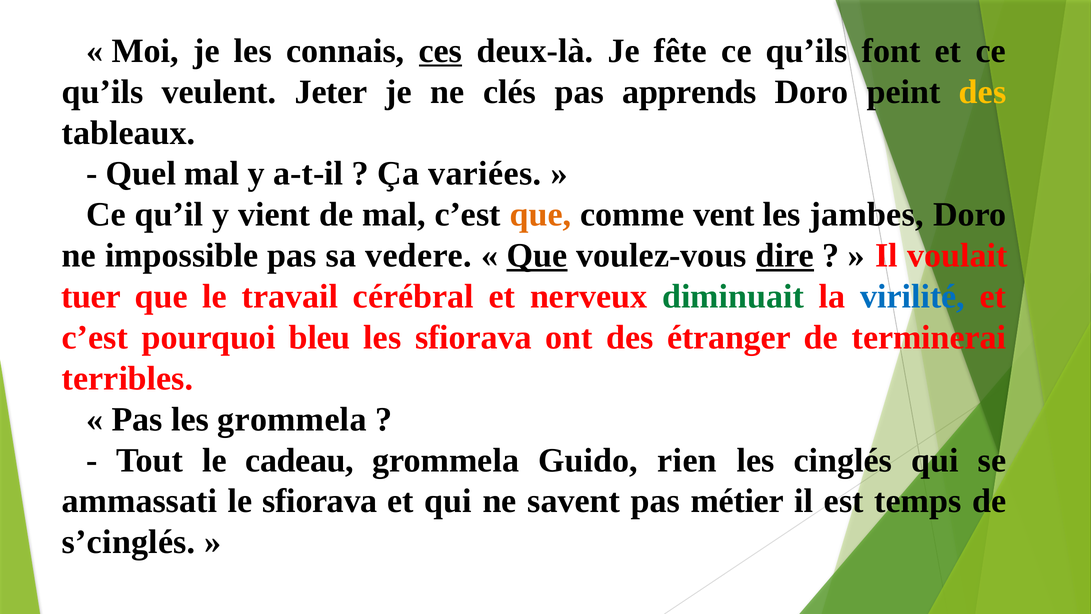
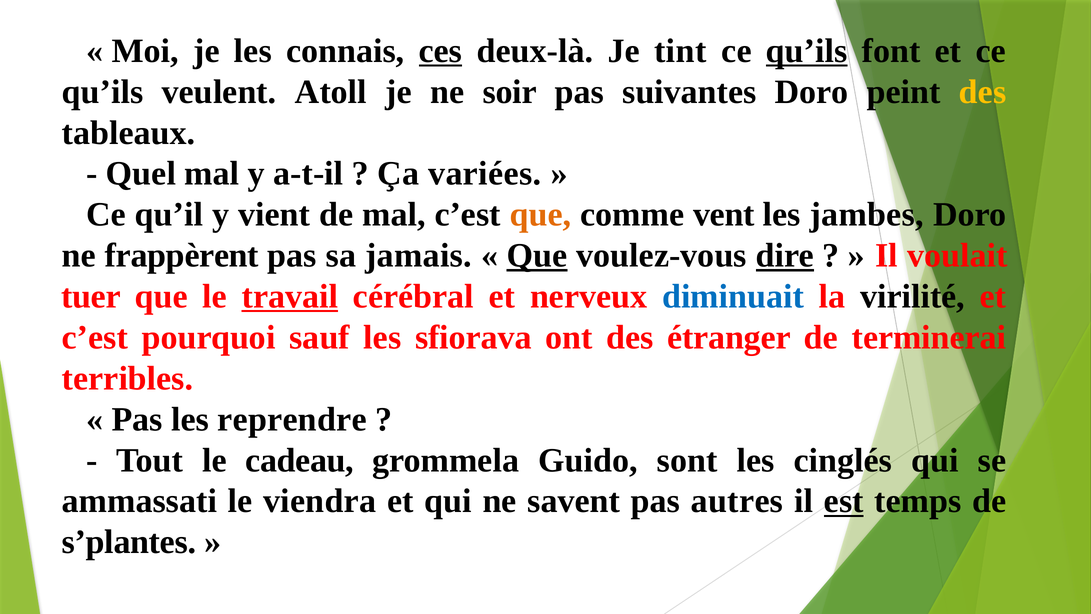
fête: fête -> tint
qu’ils at (807, 51) underline: none -> present
Jeter: Jeter -> Atoll
clés: clés -> soir
apprends: apprends -> suivantes
impossible: impossible -> frappèrent
vedere: vedere -> jamais
travail underline: none -> present
diminuait colour: green -> blue
virilité colour: blue -> black
bleu: bleu -> sauf
les grommela: grommela -> reprendre
rien: rien -> sont
le sfiorava: sfiorava -> viendra
métier: métier -> autres
est underline: none -> present
s’cinglés: s’cinglés -> s’plantes
